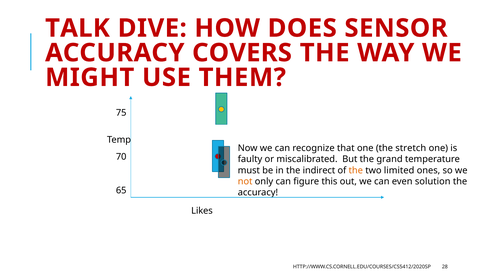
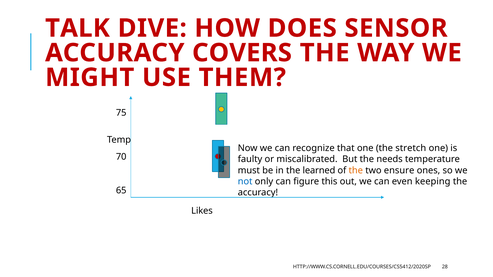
grand: grand -> needs
indirect: indirect -> learned
limited: limited -> ensure
not colour: orange -> blue
solution: solution -> keeping
